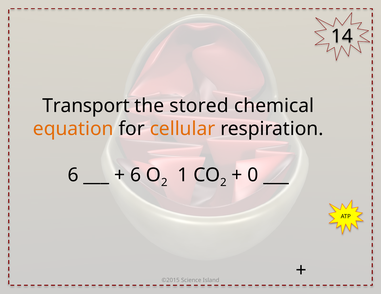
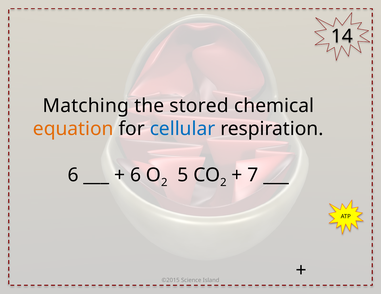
Transport: Transport -> Matching
cellular colour: orange -> blue
1: 1 -> 5
0: 0 -> 7
